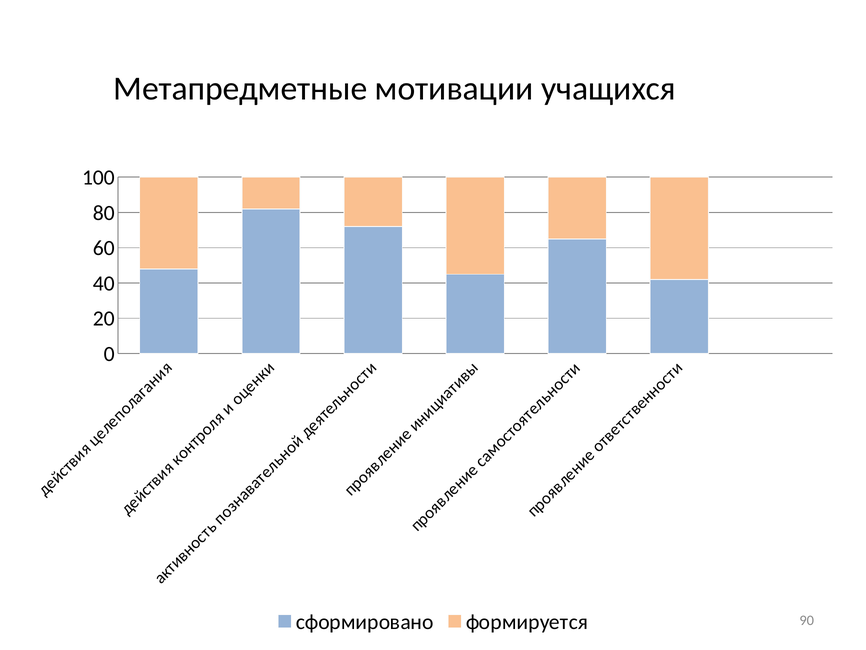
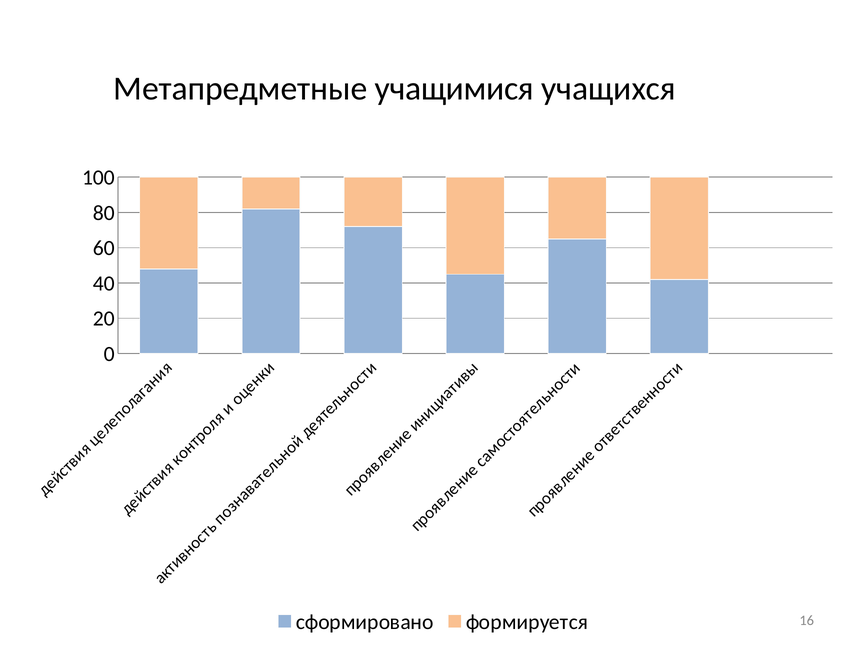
мотивации: мотивации -> учащимися
90: 90 -> 16
